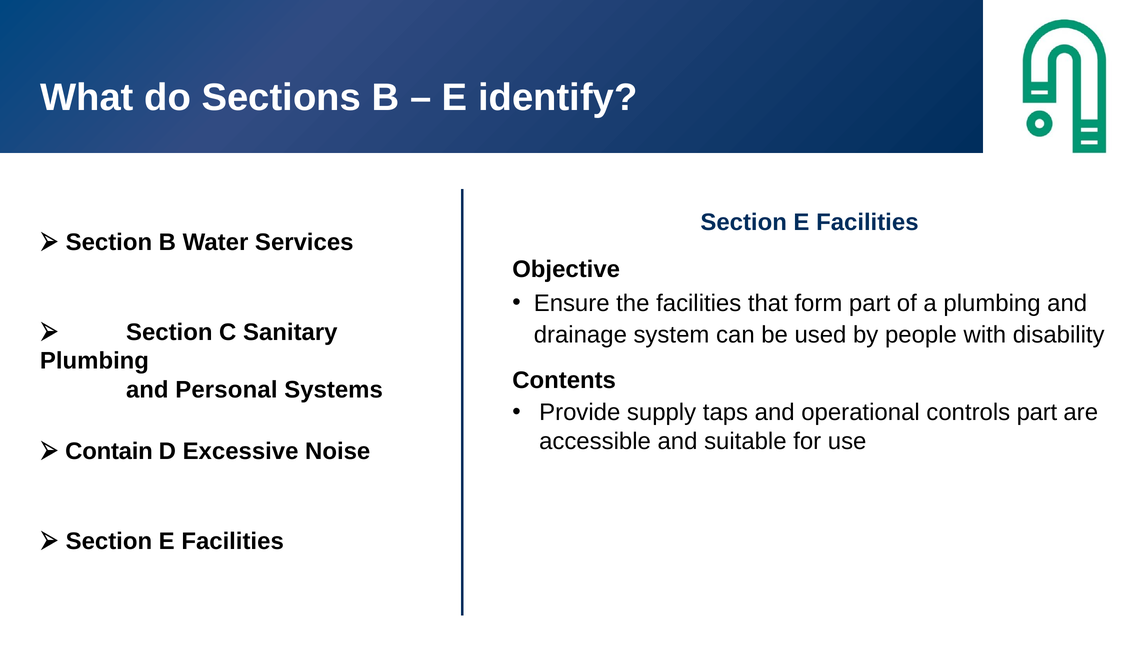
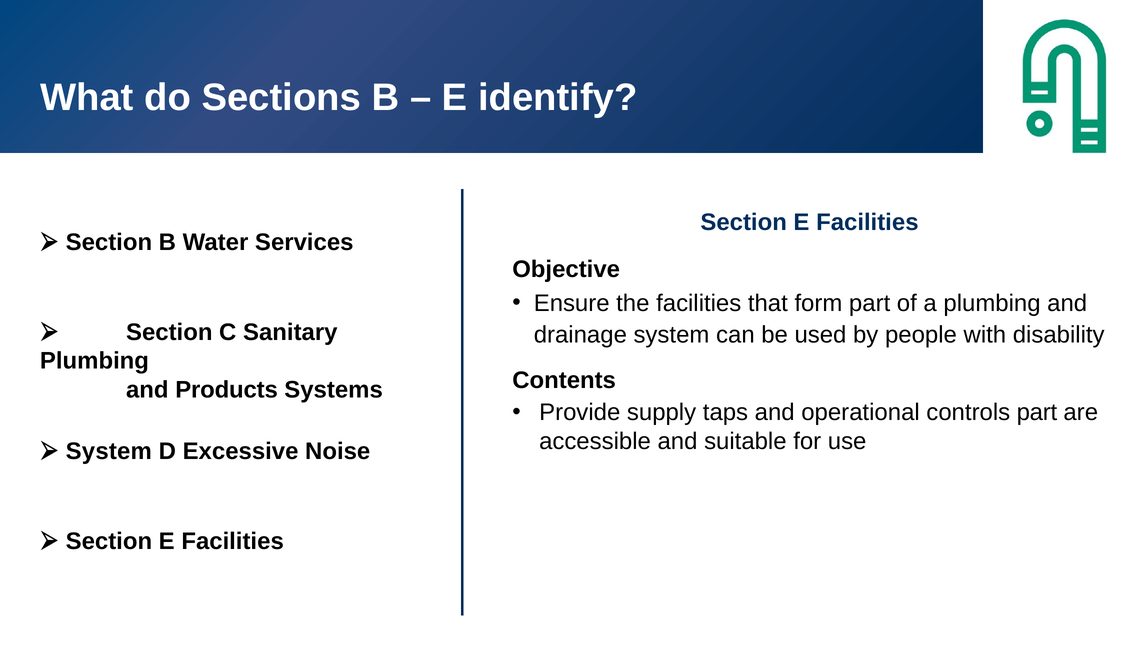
Personal: Personal -> Products
Contain at (109, 451): Contain -> System
